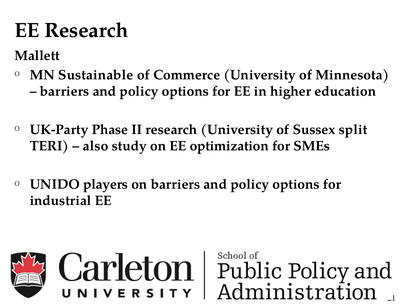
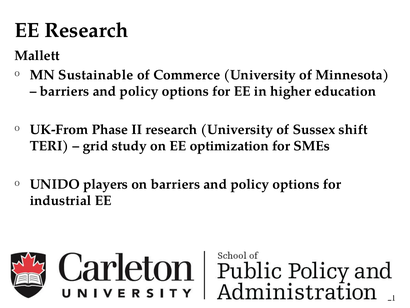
UK-Party: UK-Party -> UK-From
split: split -> shift
also: also -> grid
